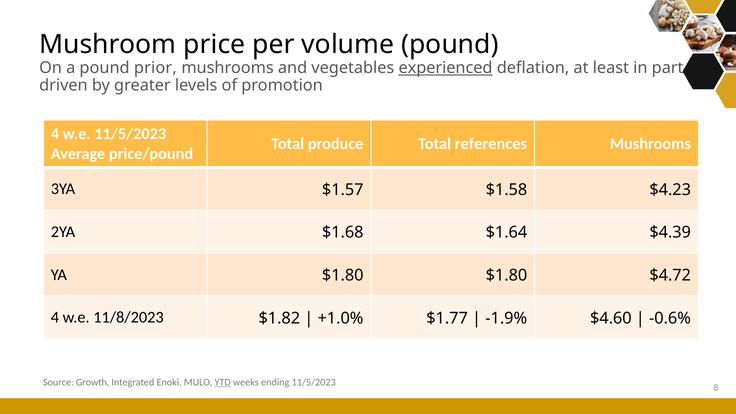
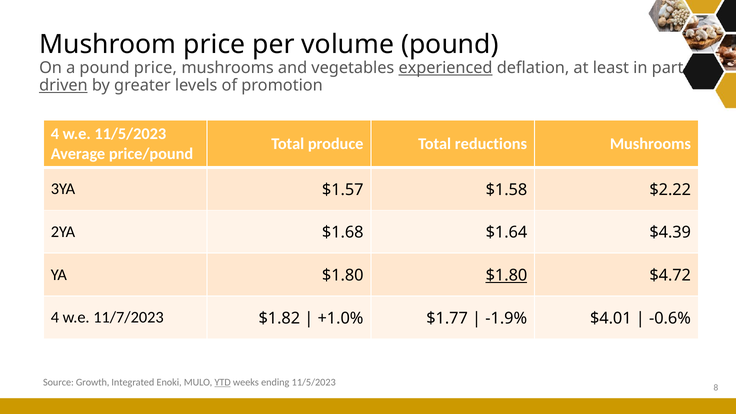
pound prior: prior -> price
driven underline: none -> present
references: references -> reductions
$4.23: $4.23 -> $2.22
$1.80 at (506, 275) underline: none -> present
11/8/2023: 11/8/2023 -> 11/7/2023
$4.60: $4.60 -> $4.01
